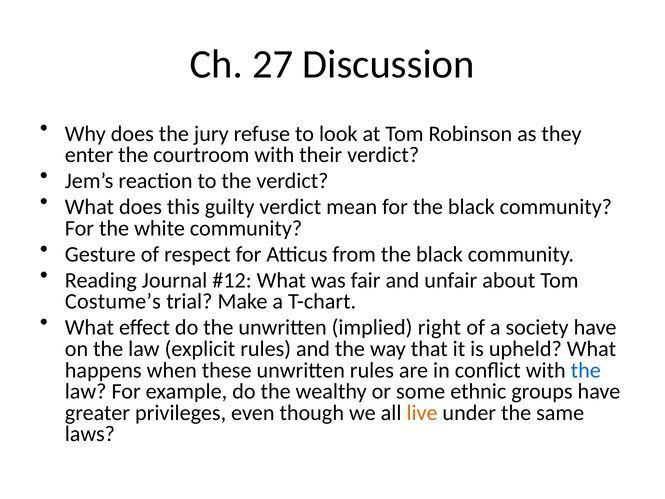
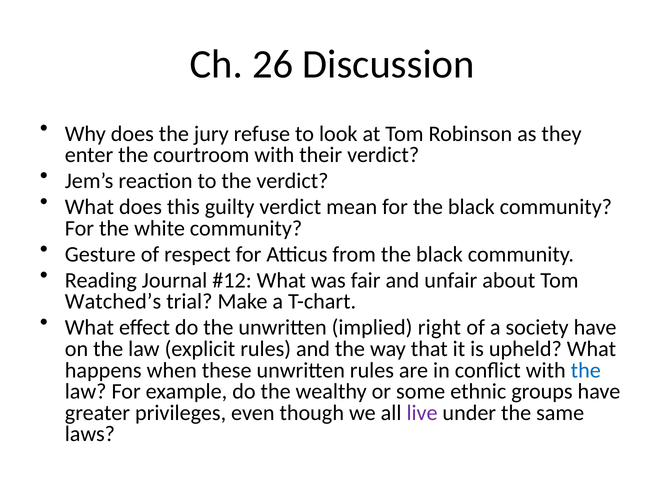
27: 27 -> 26
Costume’s: Costume’s -> Watched’s
live colour: orange -> purple
